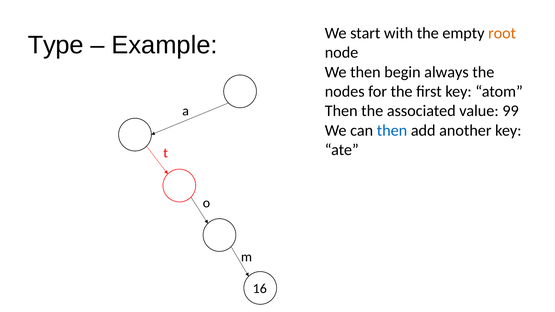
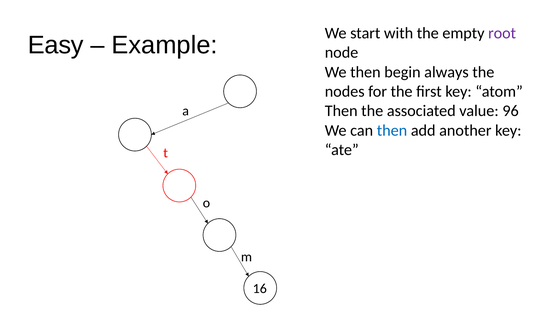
root colour: orange -> purple
Type: Type -> Easy
99: 99 -> 96
